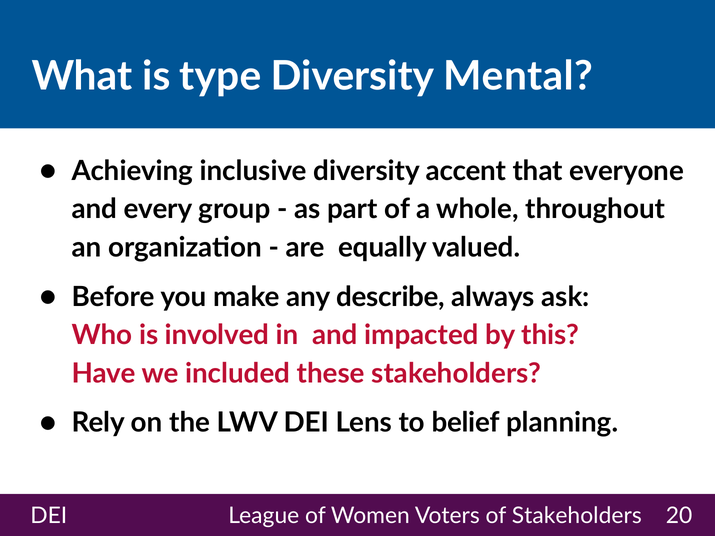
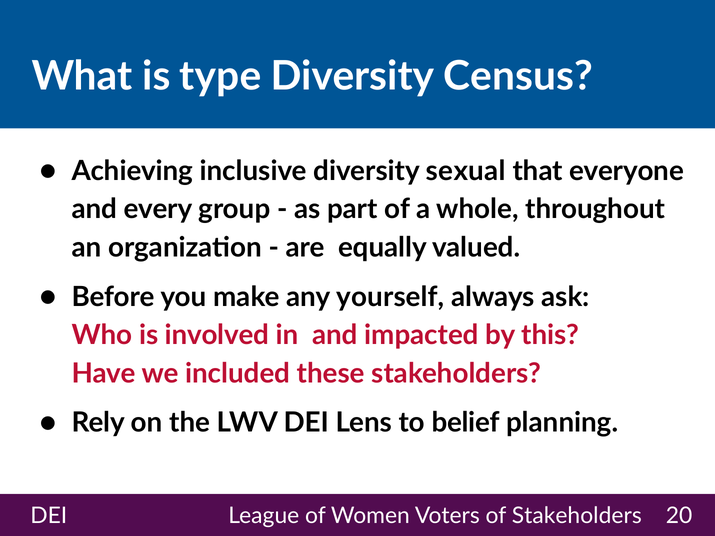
Mental: Mental -> Census
accent: accent -> sexual
describe: describe -> yourself
